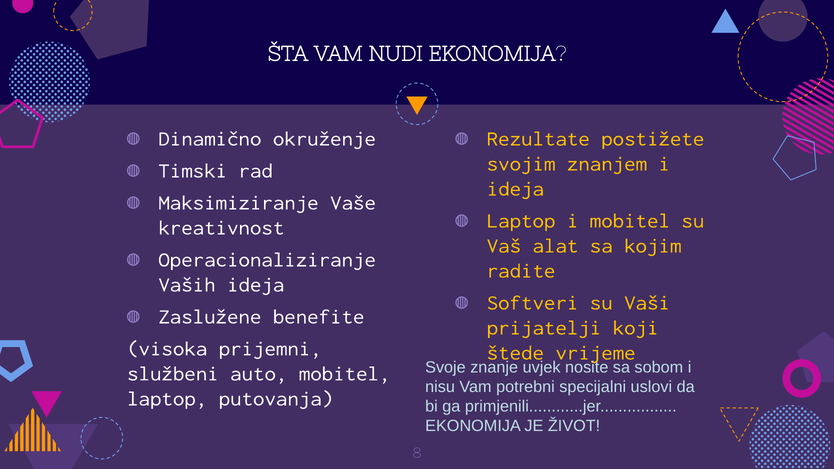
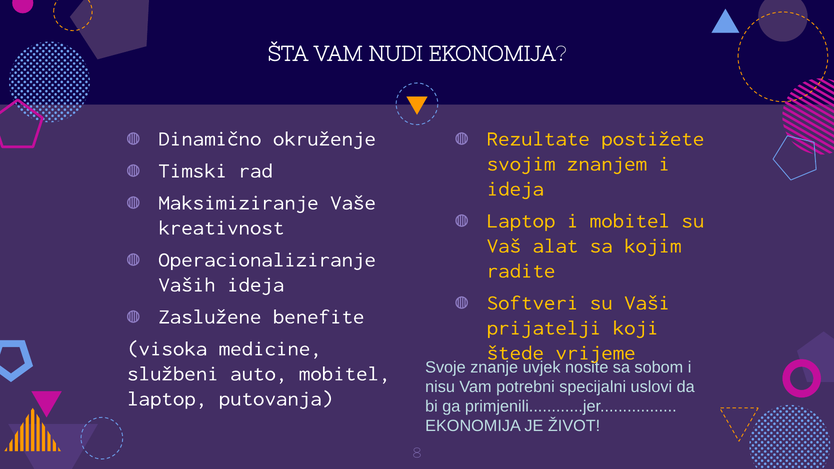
prijemni: prijemni -> medicine
